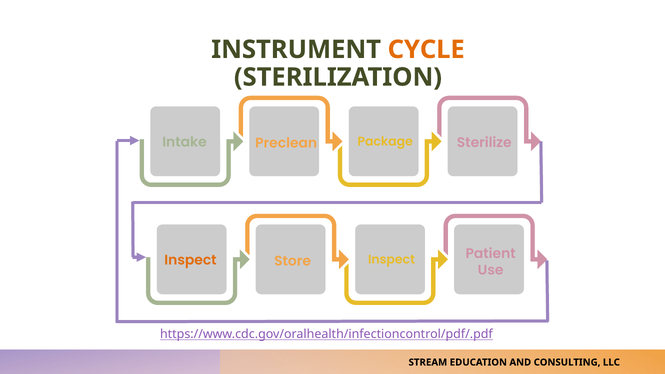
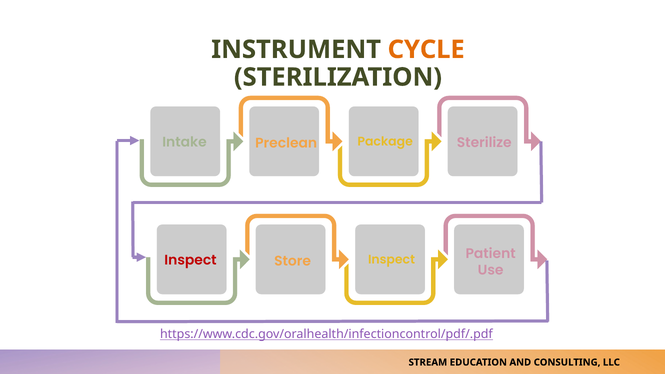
Inspect at (190, 260) colour: orange -> red
